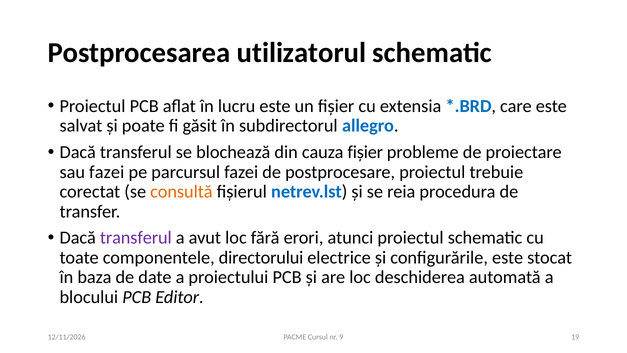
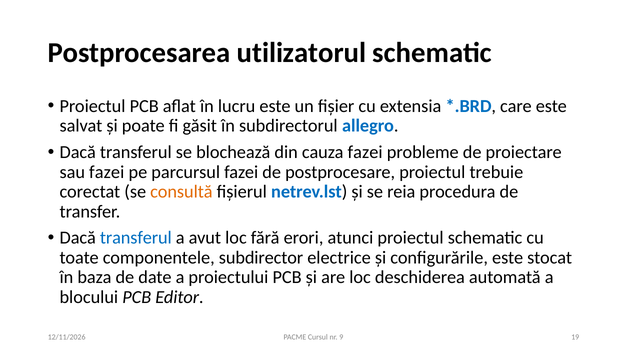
cauza fișier: fișier -> fazei
transferul at (136, 238) colour: purple -> blue
directorului: directorului -> subdirector
